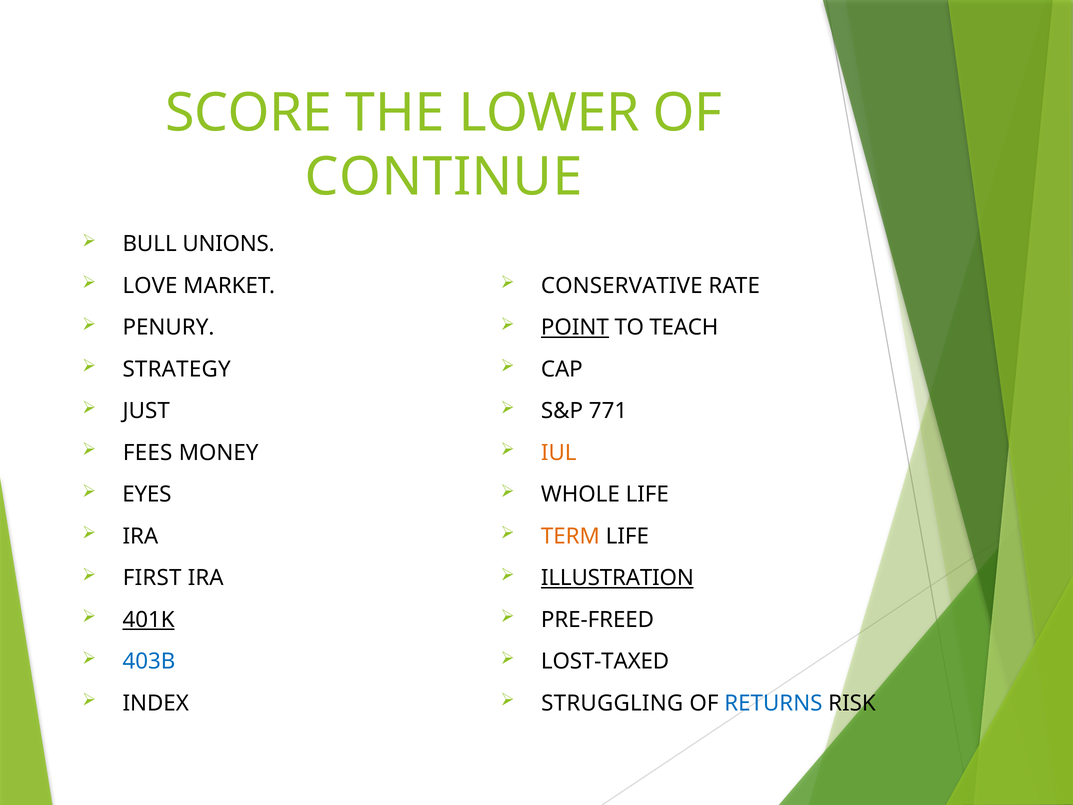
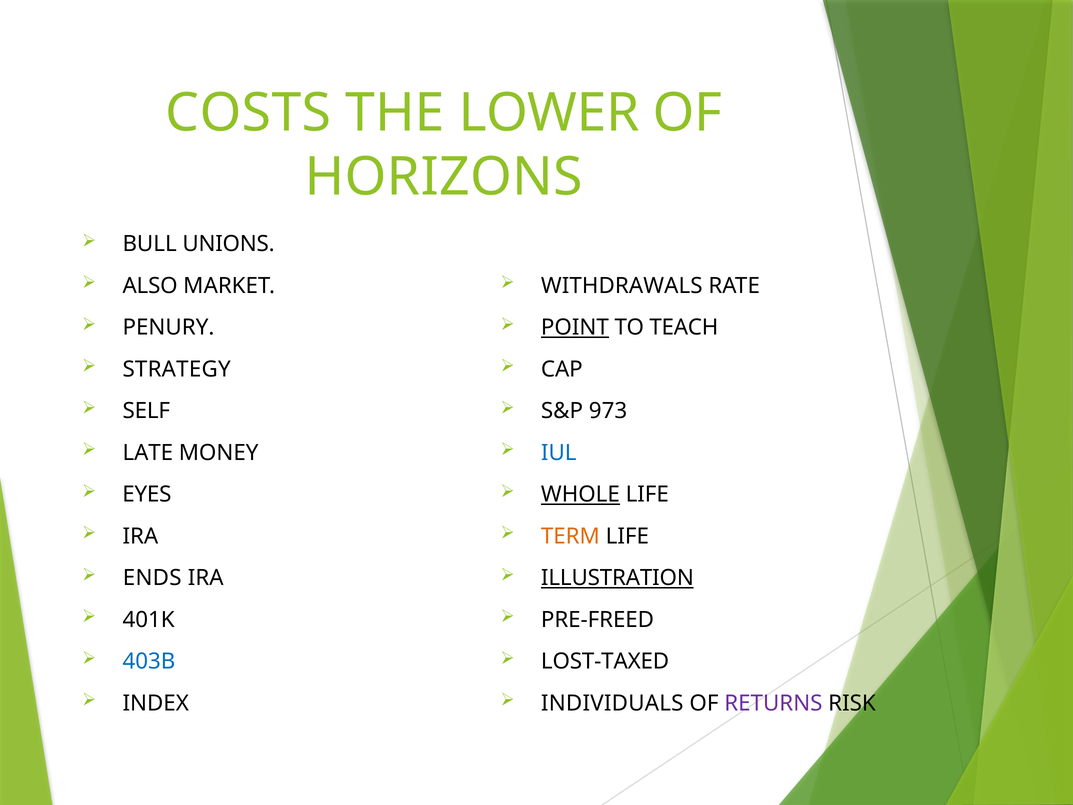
SCORE: SCORE -> COSTS
CONTINUE: CONTINUE -> HORIZONS
LOVE: LOVE -> ALSO
CONSERVATIVE: CONSERVATIVE -> WITHDRAWALS
JUST: JUST -> SELF
771: 771 -> 973
FEES: FEES -> LATE
IUL colour: orange -> blue
WHOLE underline: none -> present
FIRST: FIRST -> ENDS
401K underline: present -> none
STRUGGLING: STRUGGLING -> INDIVIDUALS
RETURNS colour: blue -> purple
